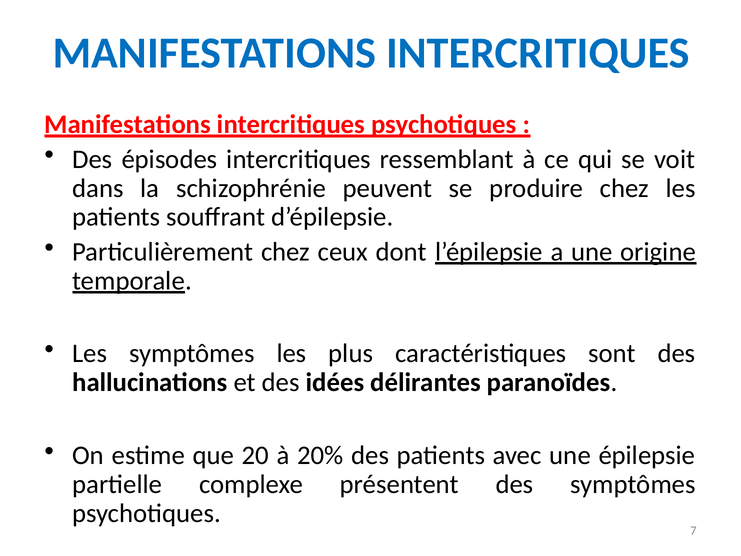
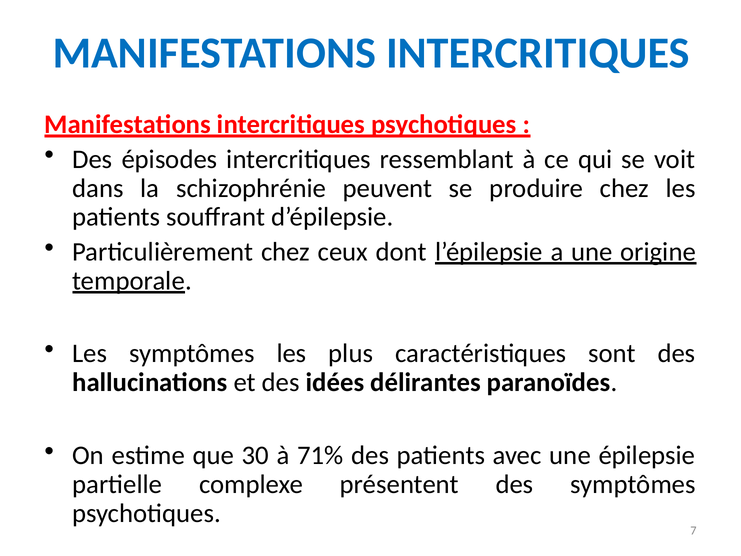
20: 20 -> 30
20%: 20% -> 71%
